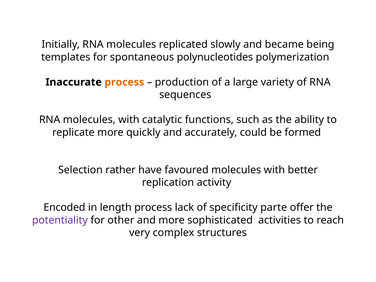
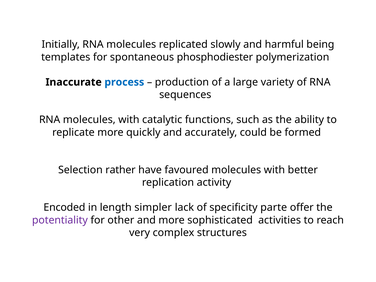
became: became -> harmful
polynucleotides: polynucleotides -> phosphodiester
process at (124, 82) colour: orange -> blue
length process: process -> simpler
